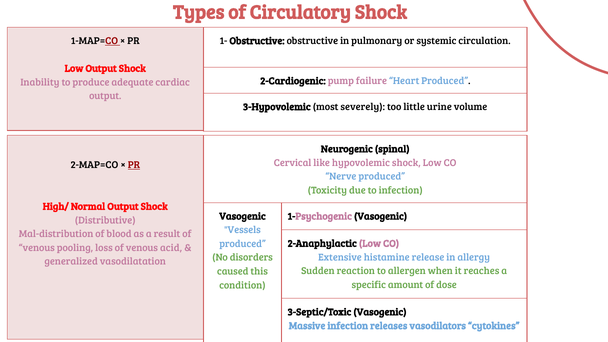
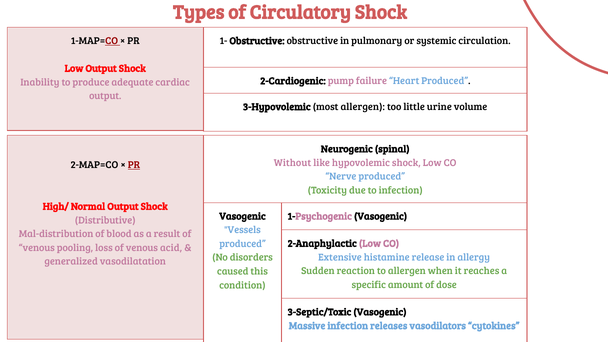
most severely: severely -> allergen
Cervical: Cervical -> Without
